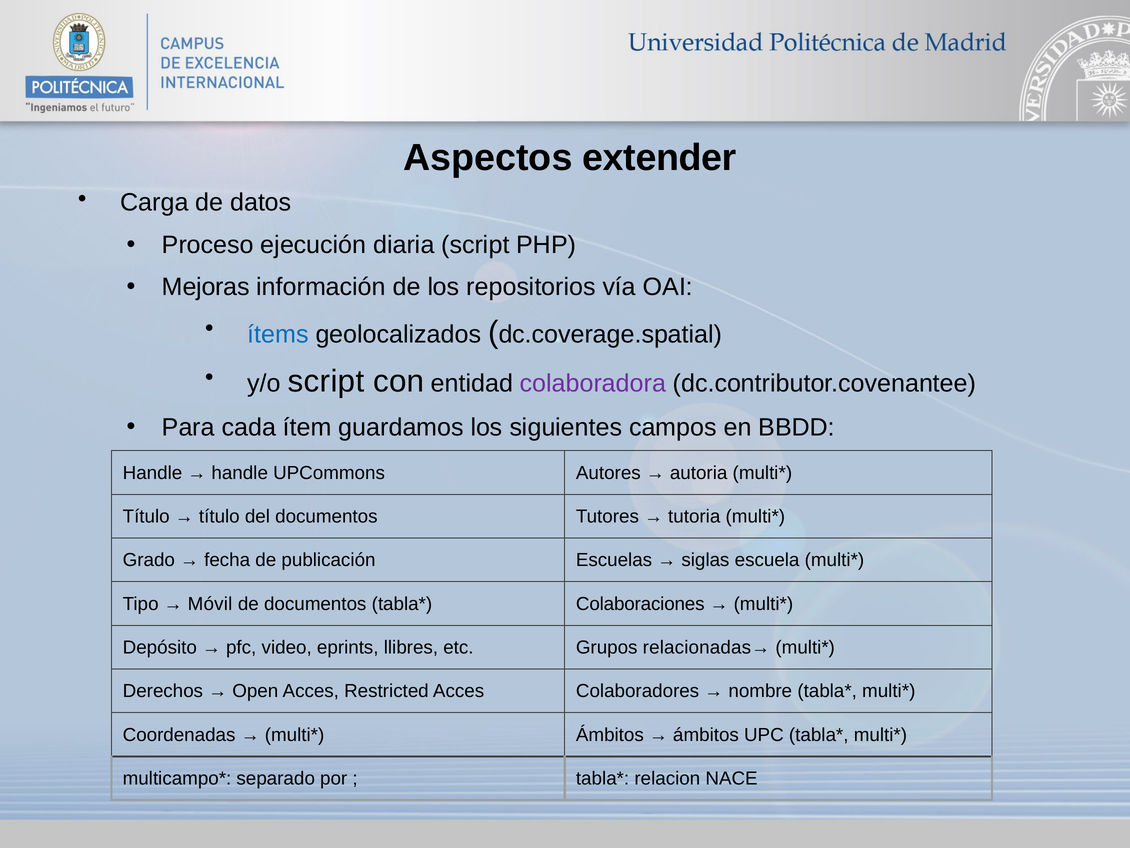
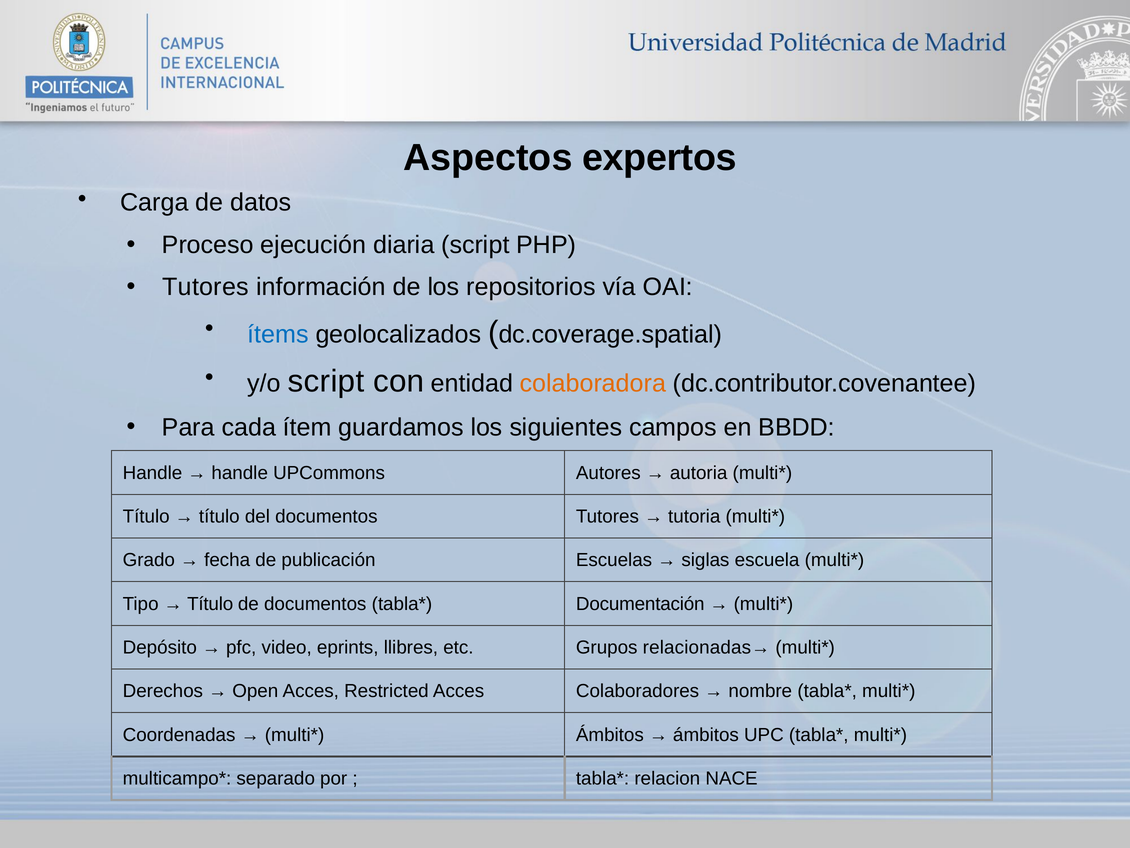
extender: extender -> expertos
Mejoras at (206, 287): Mejoras -> Tutores
colaboradora colour: purple -> orange
Móvil at (210, 603): Móvil -> Título
Colaboraciones: Colaboraciones -> Documentación
